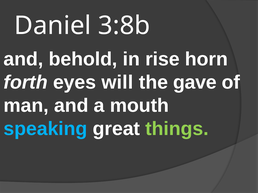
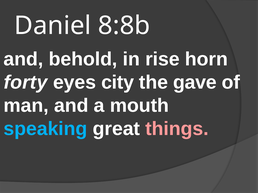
3:8b: 3:8b -> 8:8b
forth: forth -> forty
will: will -> city
things colour: light green -> pink
